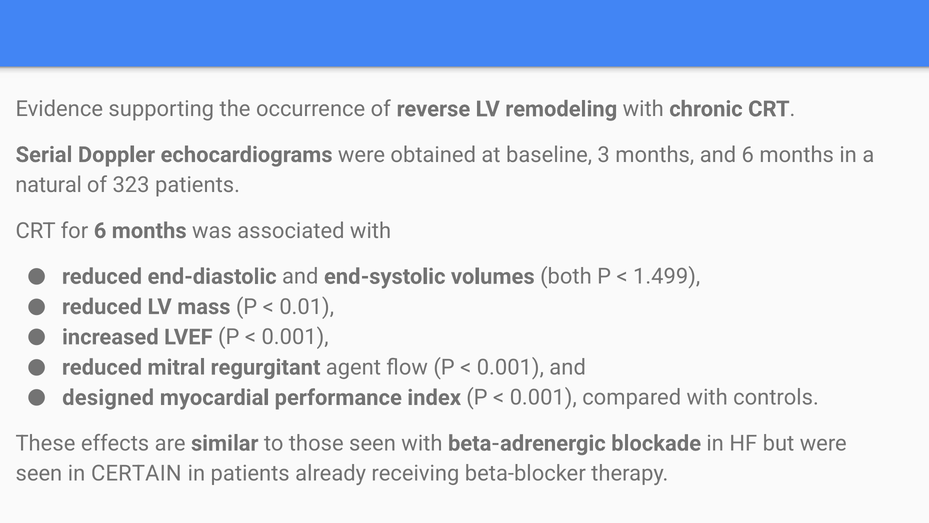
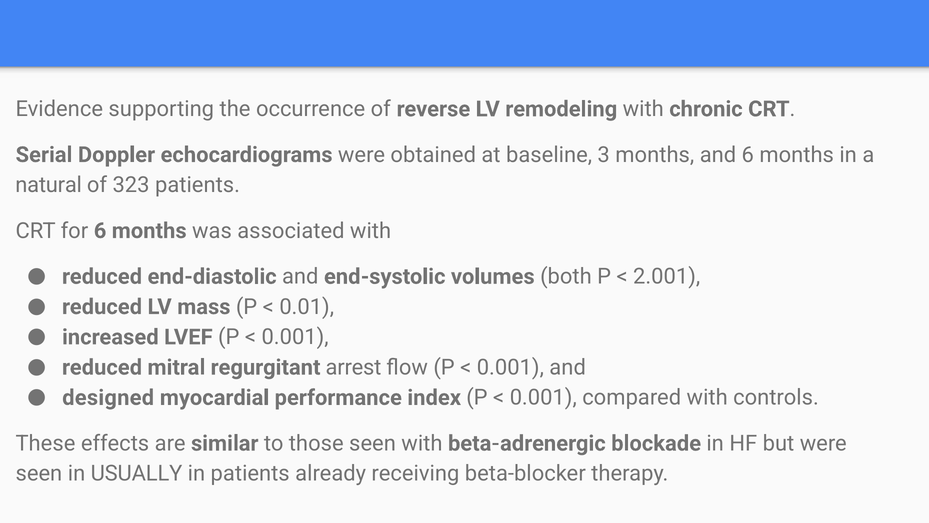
1.499: 1.499 -> 2.001
agent: agent -> arrest
CERTAIN: CERTAIN -> USUALLY
